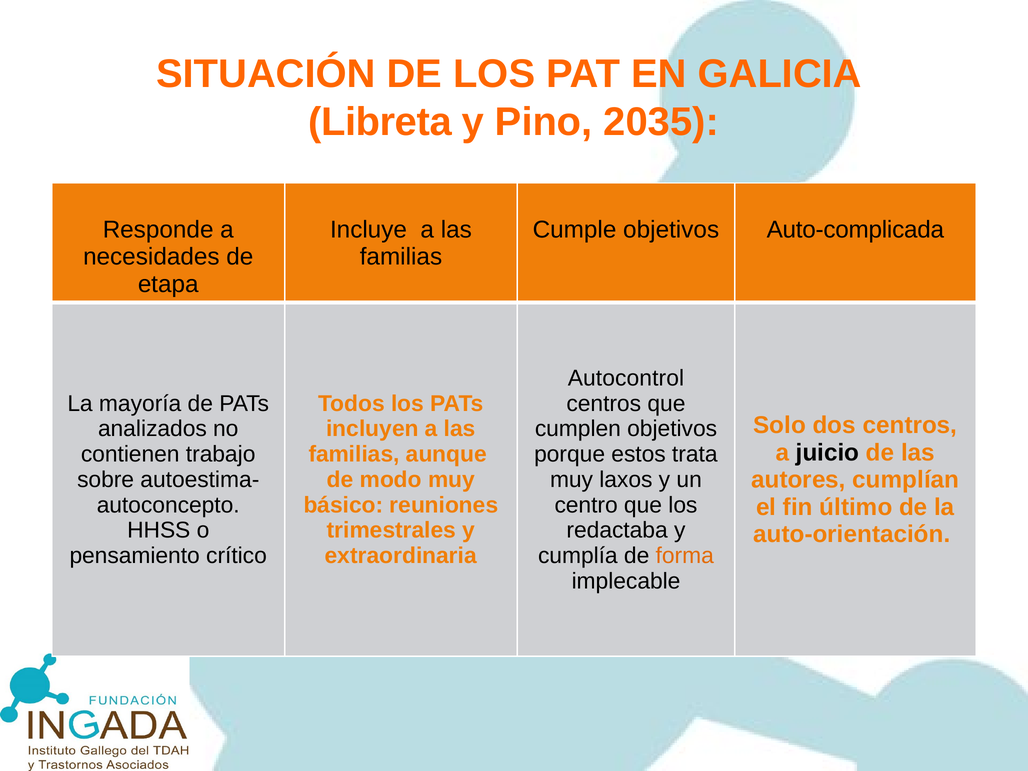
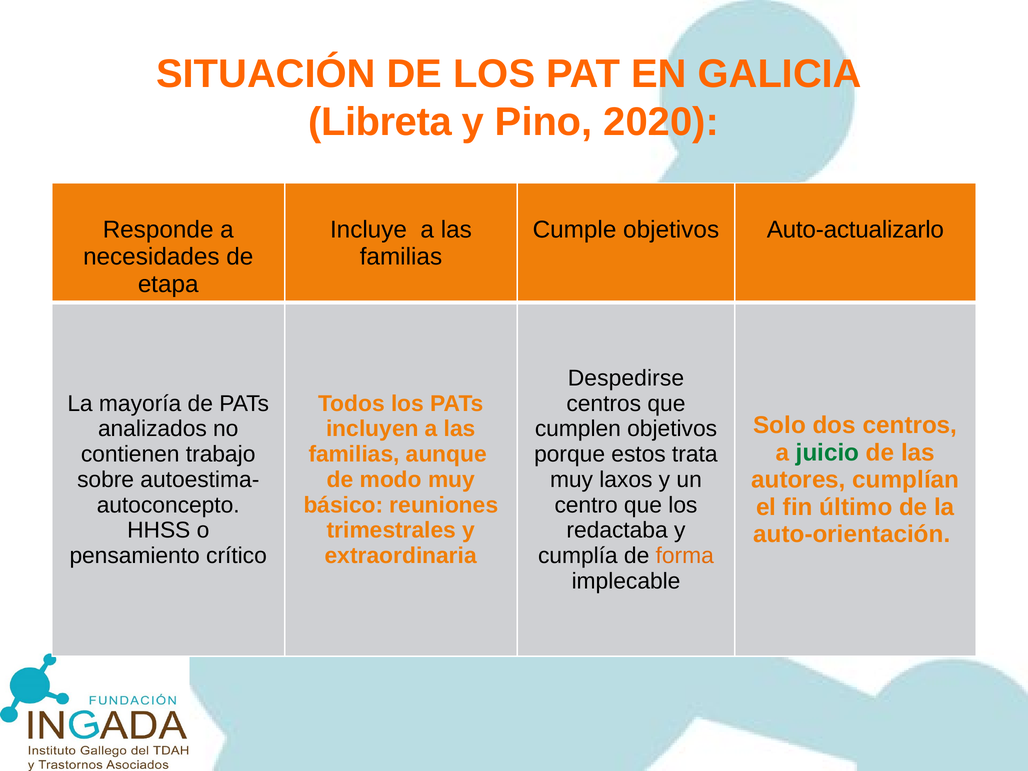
2035: 2035 -> 2020
Auto-complicada: Auto-complicada -> Auto-actualizarlo
Autocontrol: Autocontrol -> Despedirse
juicio colour: black -> green
